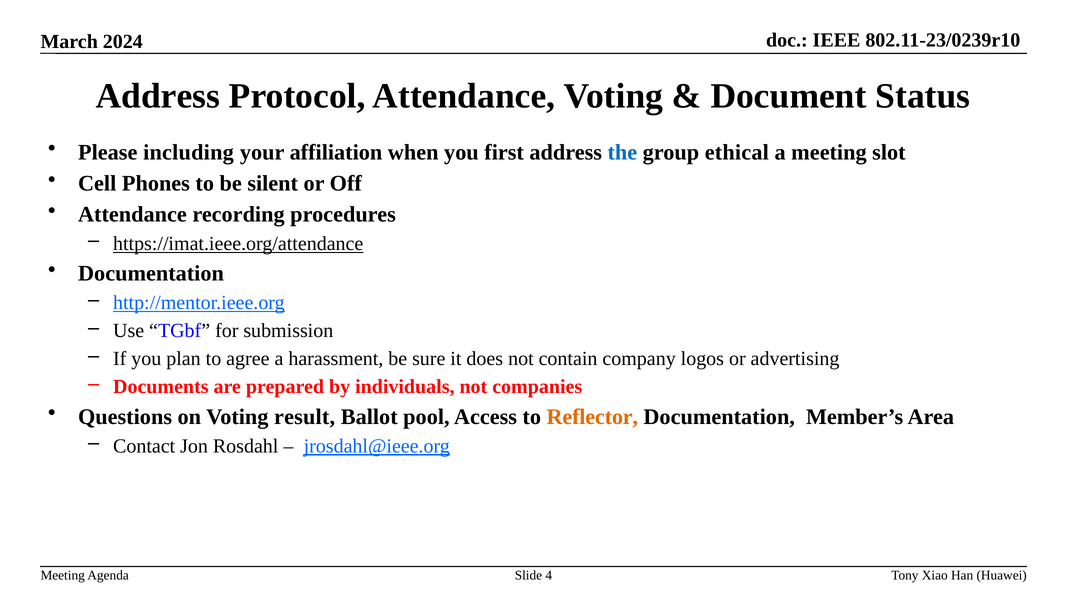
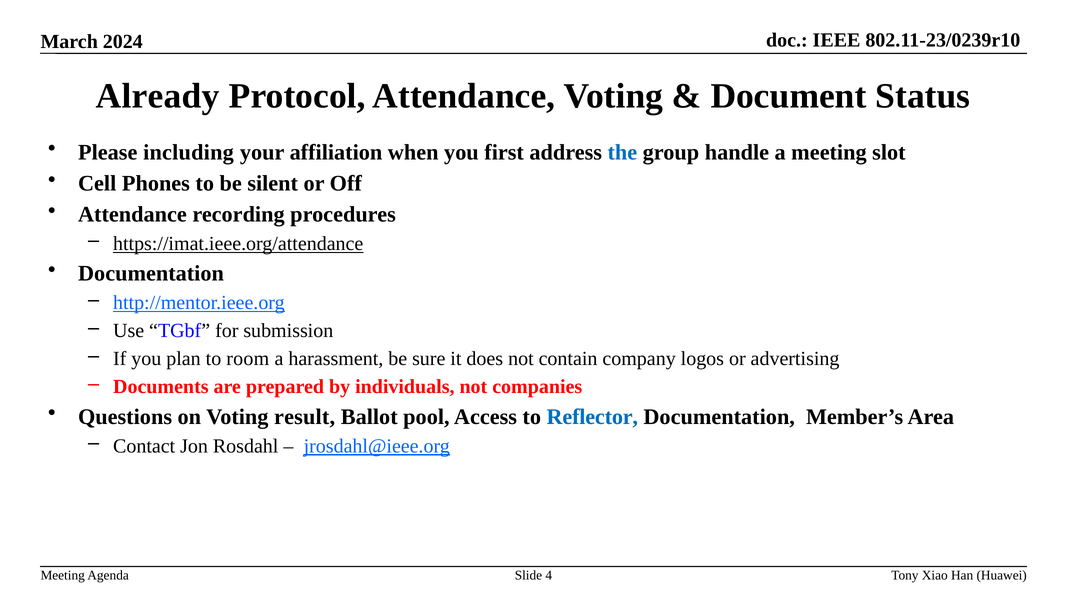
Address at (158, 96): Address -> Already
ethical: ethical -> handle
agree: agree -> room
Reflector colour: orange -> blue
